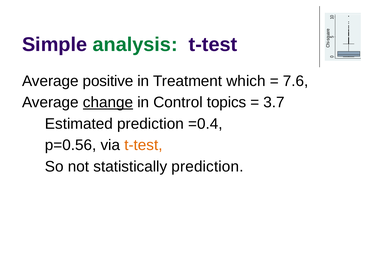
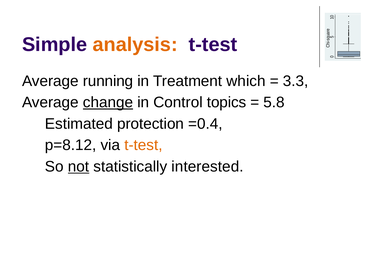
analysis colour: green -> orange
positive: positive -> running
7.6: 7.6 -> 3.3
3.7: 3.7 -> 5.8
Estimated prediction: prediction -> protection
p=0.56: p=0.56 -> p=8.12
not underline: none -> present
statistically prediction: prediction -> interested
